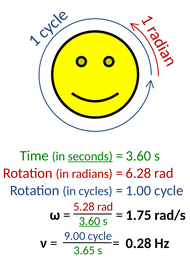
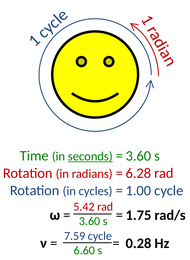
5.28: 5.28 -> 5.42
3.60 at (90, 220) underline: present -> none
9.00: 9.00 -> 7.59
3.65: 3.65 -> 6.60
